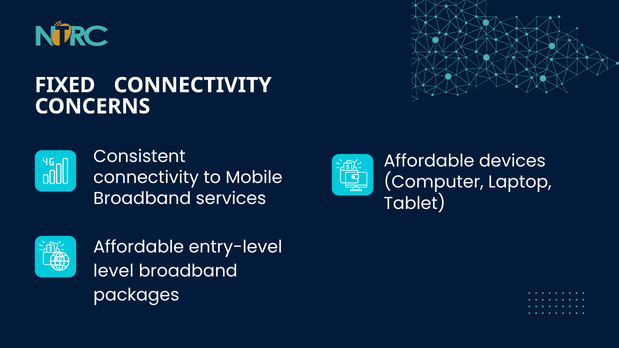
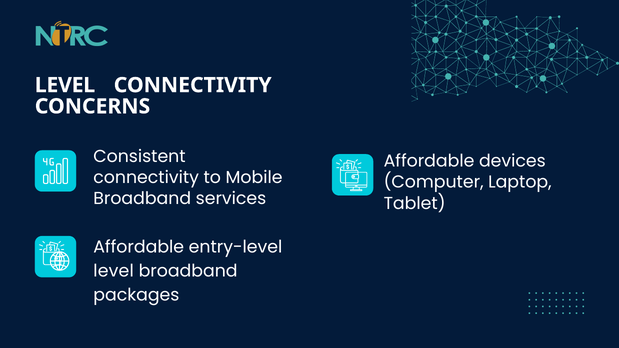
FIXED at (65, 85): FIXED -> LEVEL
